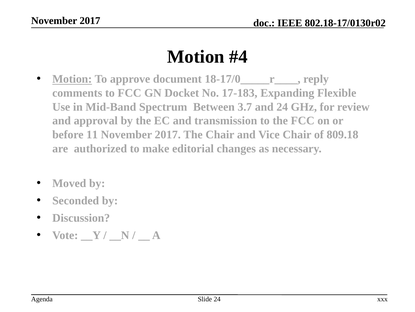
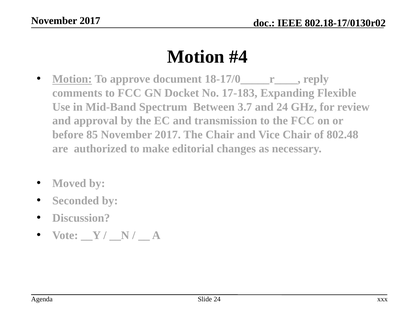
11: 11 -> 85
809.18: 809.18 -> 802.48
